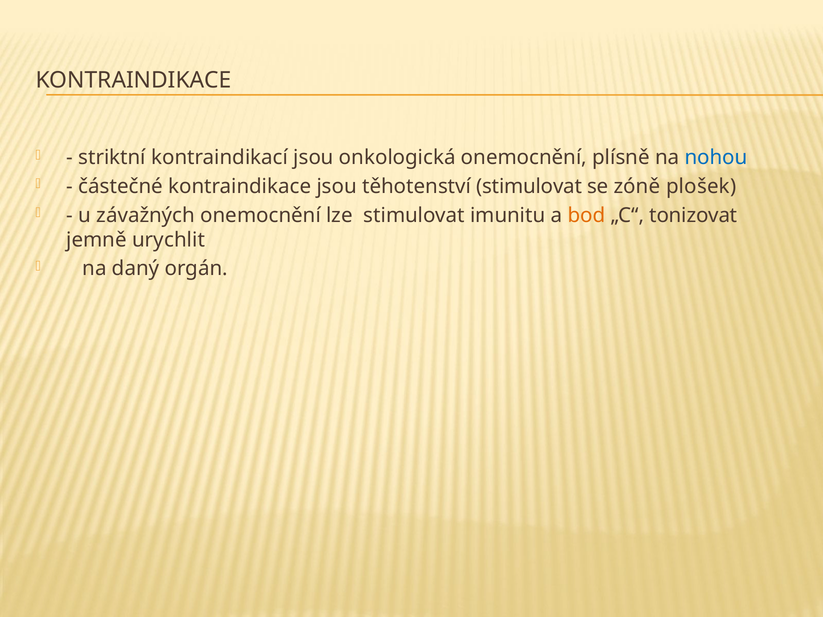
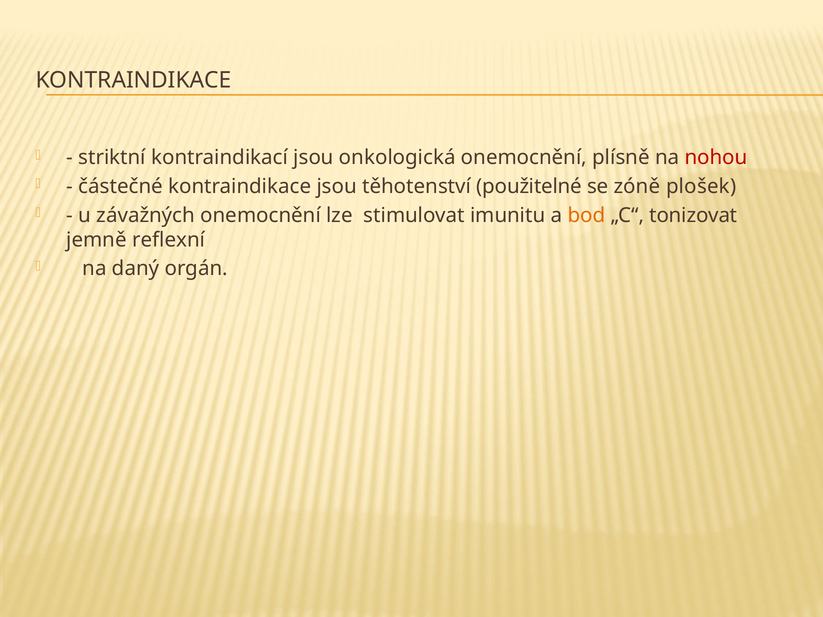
nohou colour: blue -> red
těhotenství stimulovat: stimulovat -> použitelné
urychlit: urychlit -> reflexní
